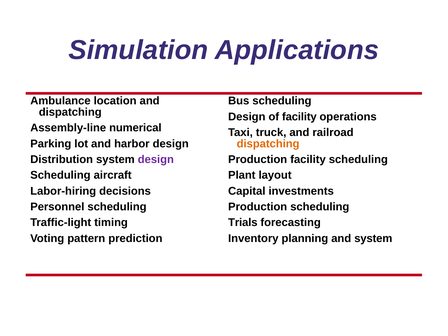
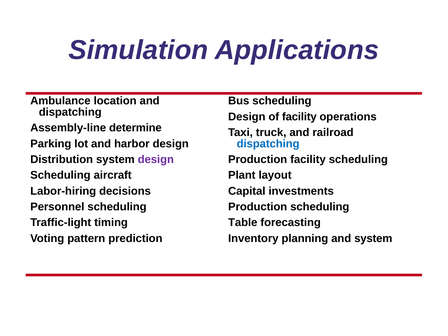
numerical: numerical -> determine
dispatching at (268, 144) colour: orange -> blue
Trials: Trials -> Table
